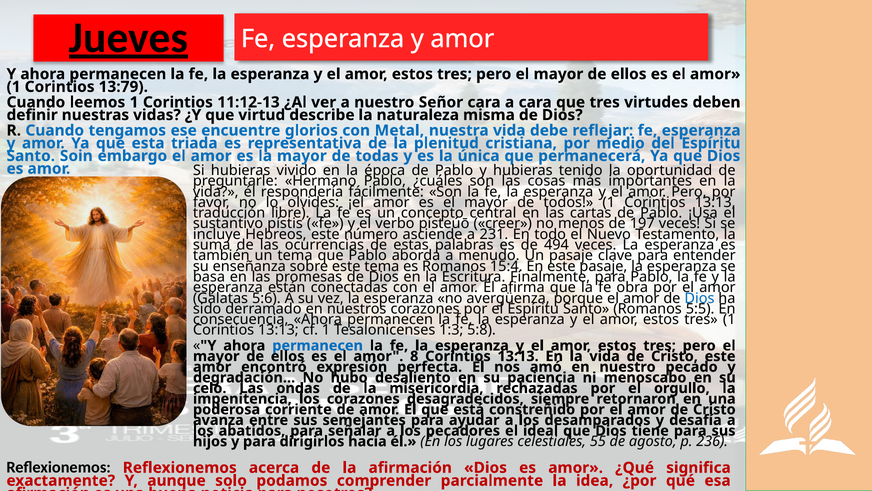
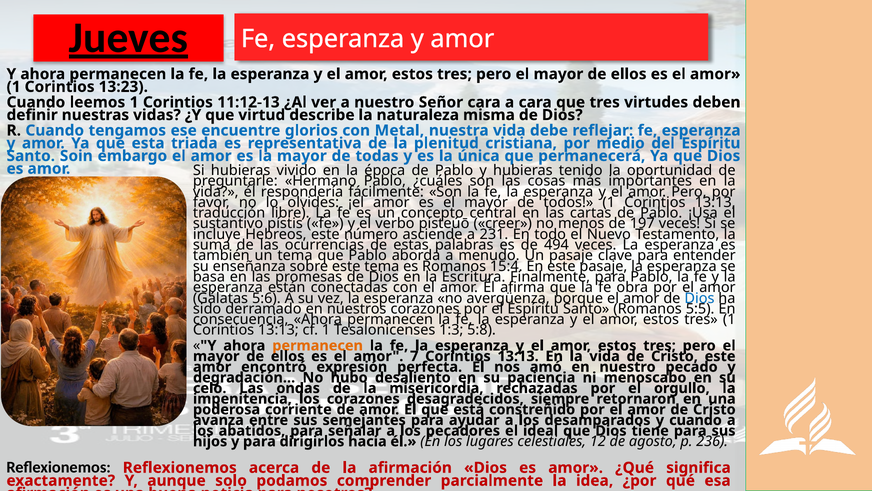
13:79: 13:79 -> 13:23
permanecen at (318, 345) colour: blue -> orange
8: 8 -> 7
y desafía: desafía -> cuando
55: 55 -> 12
